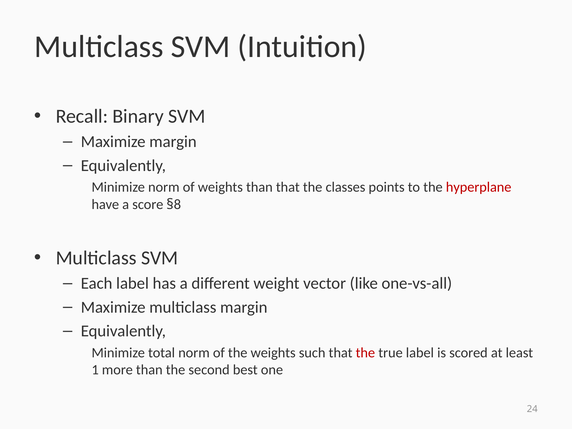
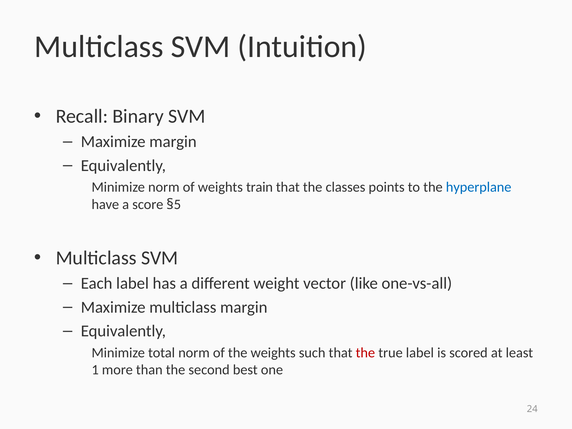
weights than: than -> train
hyperplane colour: red -> blue
8: 8 -> 5
